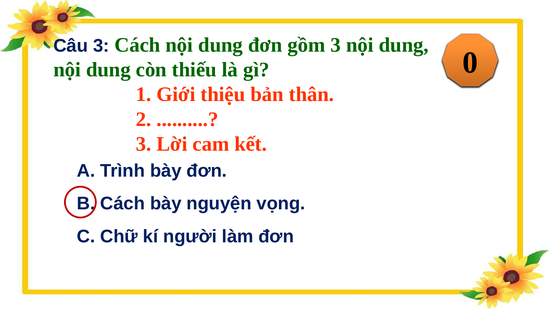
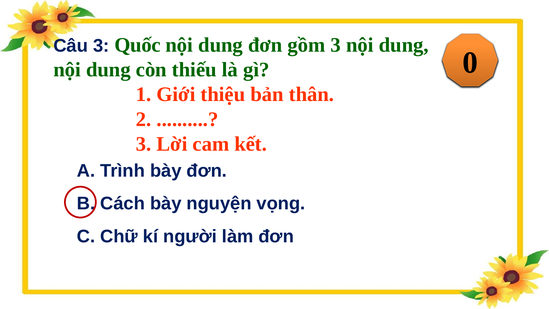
3 Cách: Cách -> Quốc
